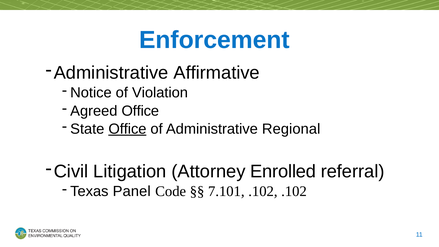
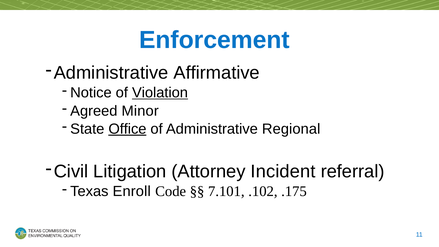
Violation underline: none -> present
Agreed Office: Office -> Minor
Enrolled: Enrolled -> Incident
Panel: Panel -> Enroll
.102 .102: .102 -> .175
